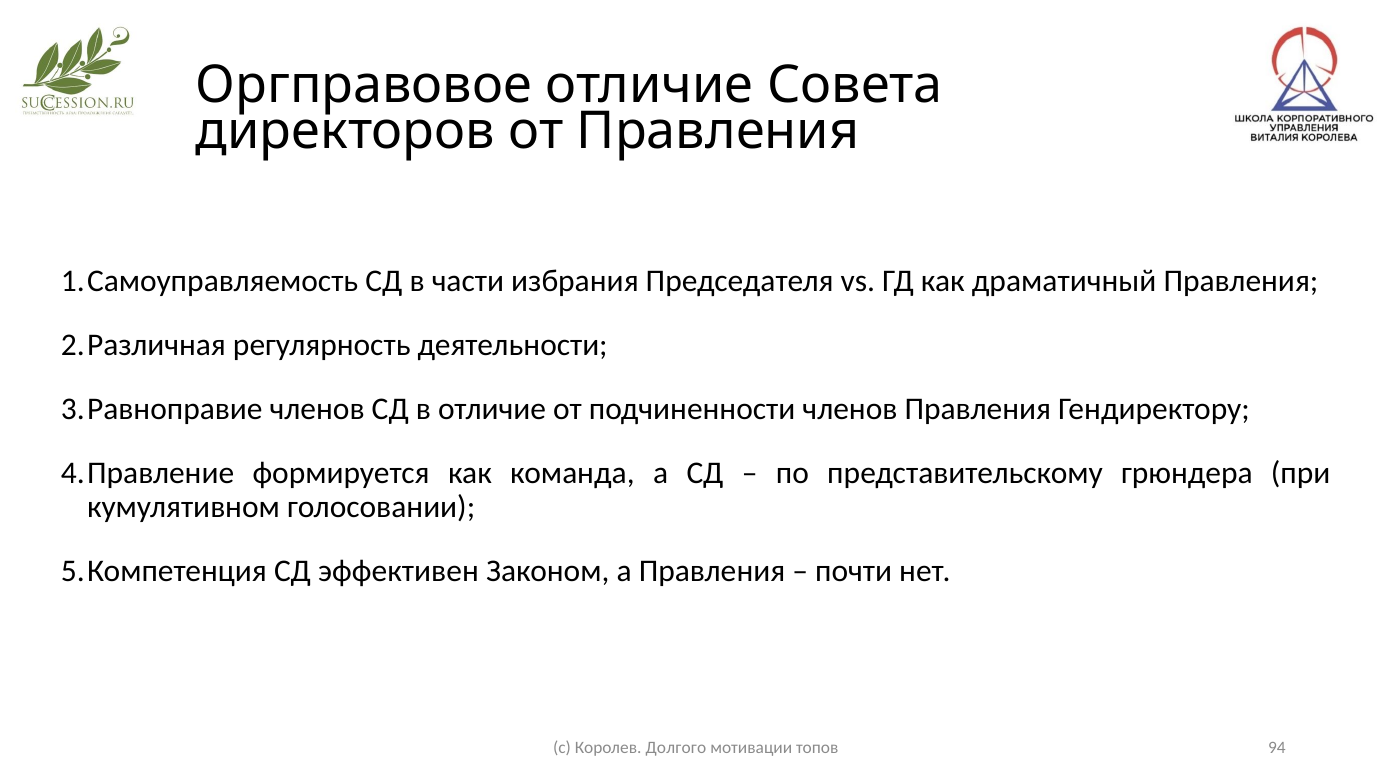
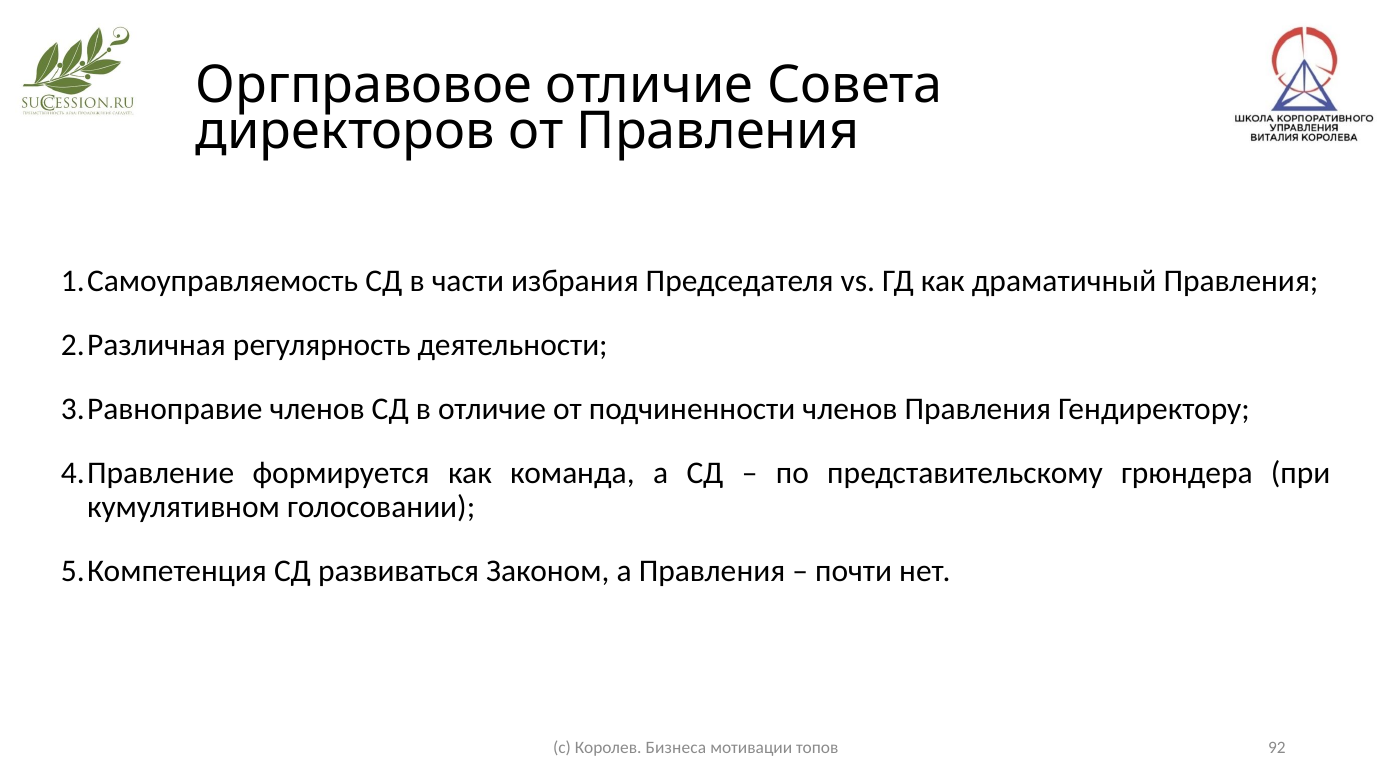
эффективен: эффективен -> развиваться
Долгого: Долгого -> Бизнеса
94: 94 -> 92
